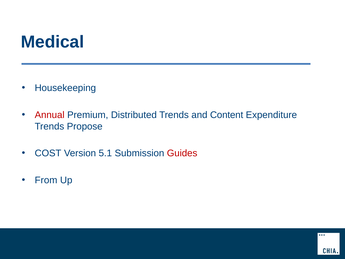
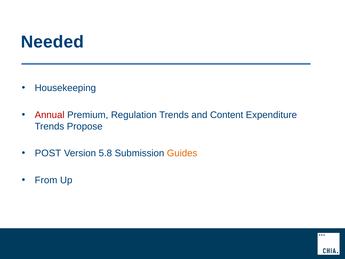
Medical: Medical -> Needed
Distributed: Distributed -> Regulation
COST: COST -> POST
5.1: 5.1 -> 5.8
Guides colour: red -> orange
